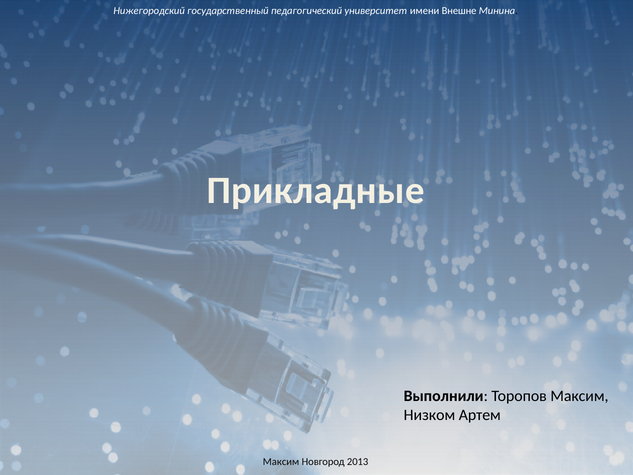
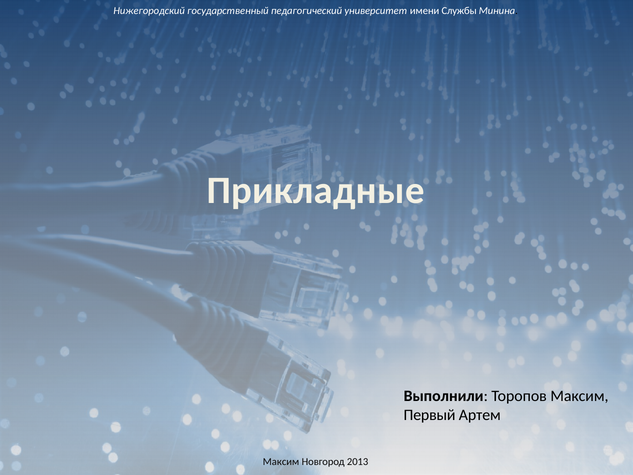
Внешне: Внешне -> Службы
Низком: Низком -> Первый
